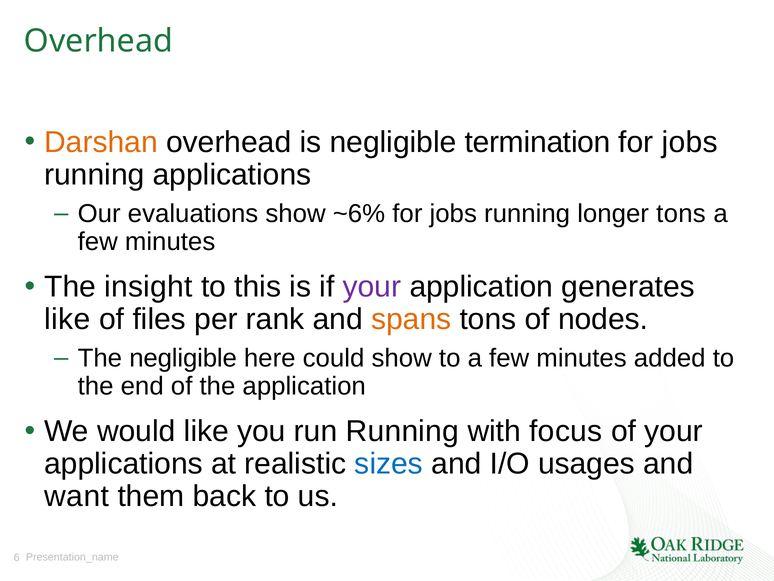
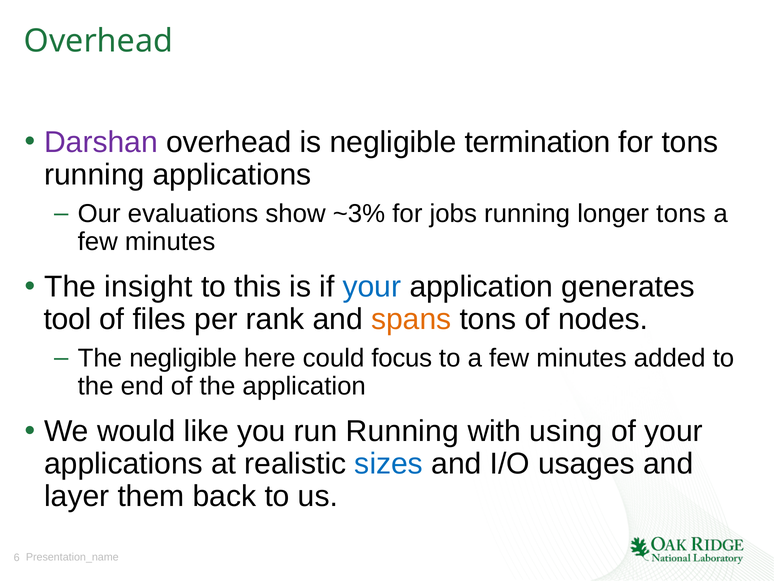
Darshan colour: orange -> purple
jobs at (690, 142): jobs -> tons
~6%: ~6% -> ~3%
your at (372, 287) colour: purple -> blue
like at (67, 319): like -> tool
could show: show -> focus
focus: focus -> using
want: want -> layer
